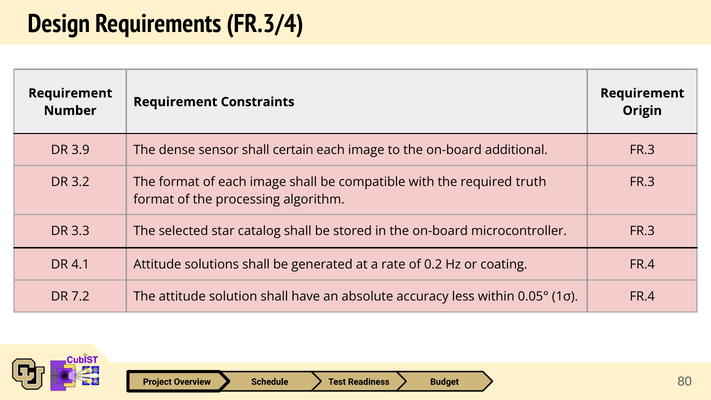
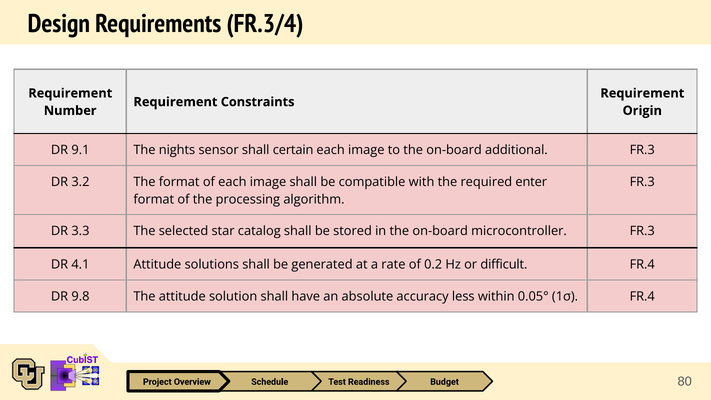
3.9: 3.9 -> 9.1
dense: dense -> nights
truth: truth -> enter
coating: coating -> difficult
7.2: 7.2 -> 9.8
